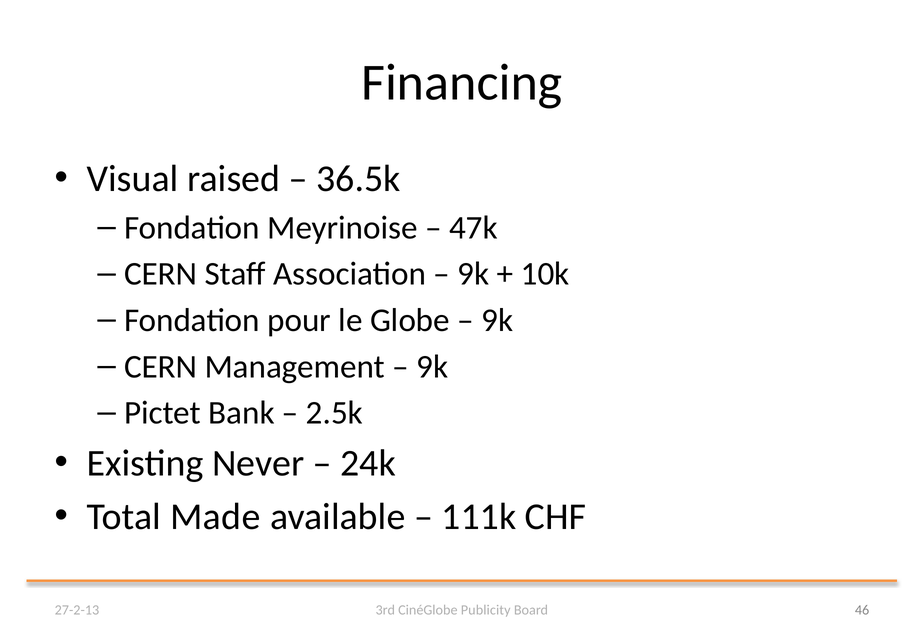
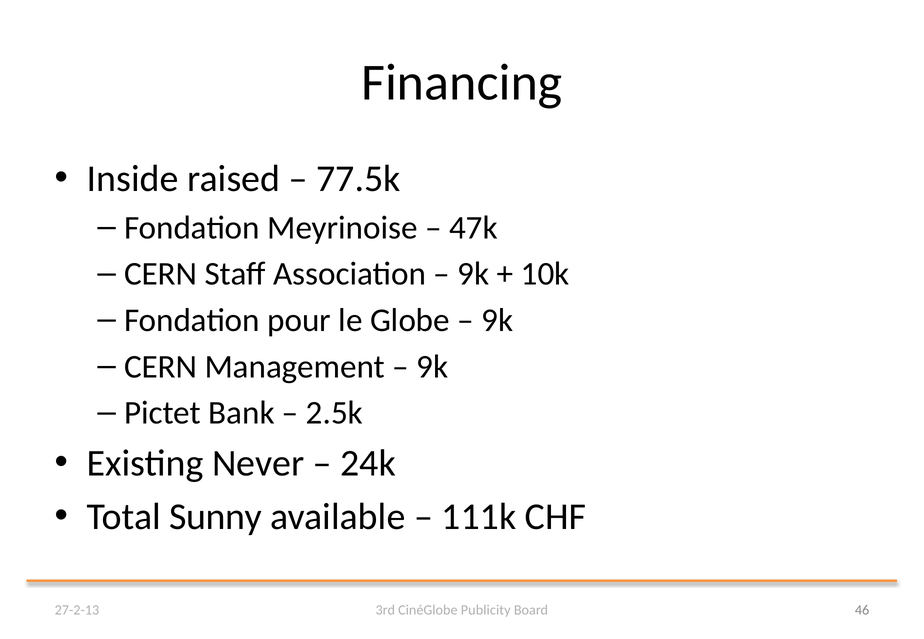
Visual: Visual -> Inside
36.5k: 36.5k -> 77.5k
Made: Made -> Sunny
